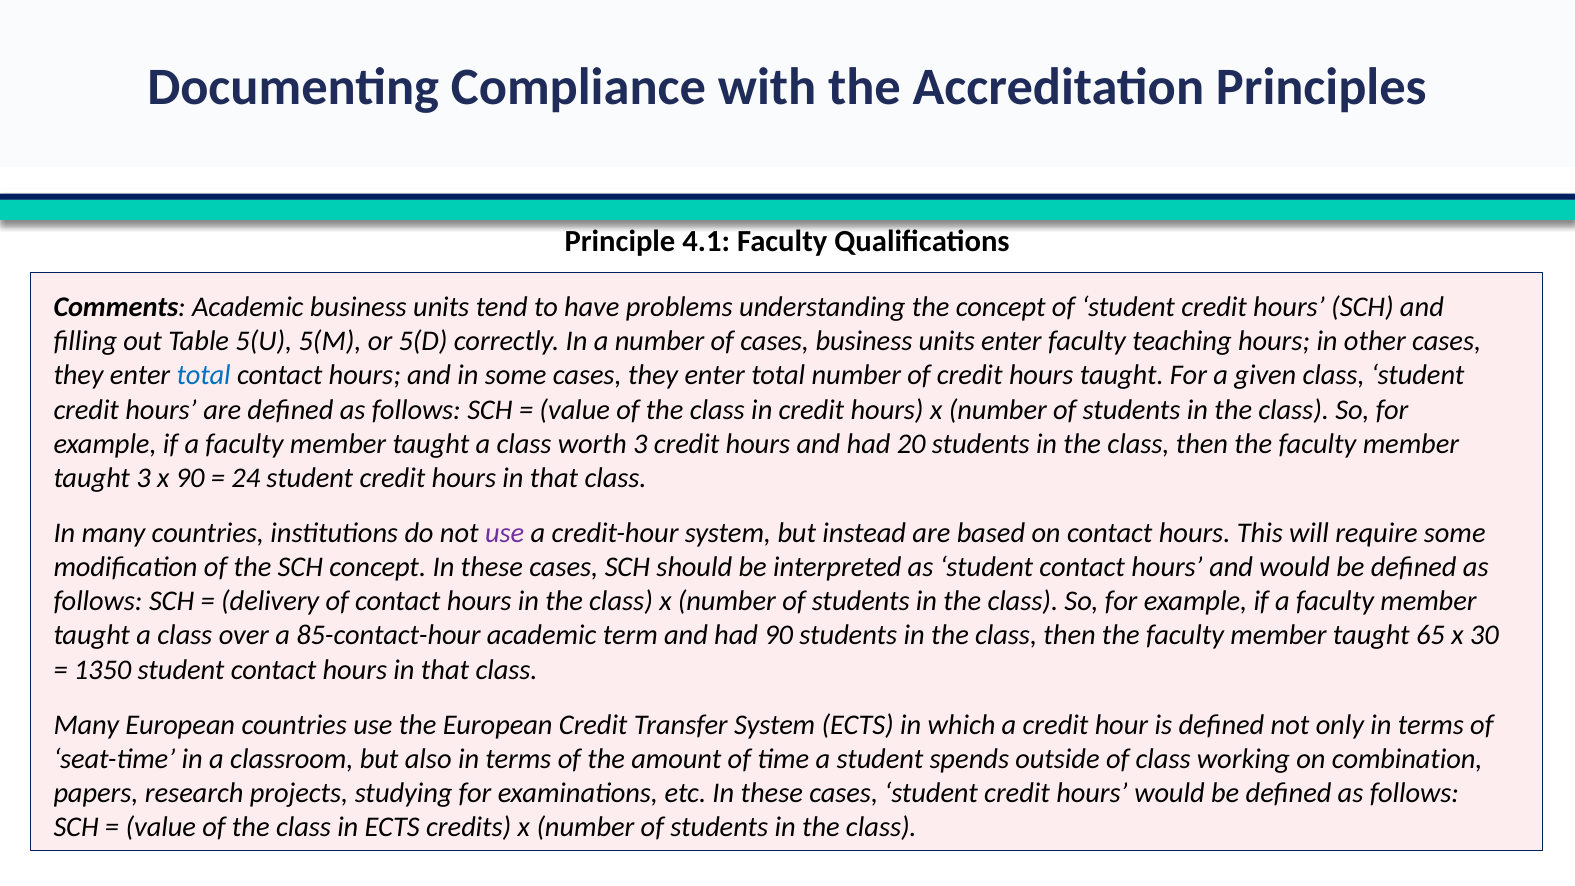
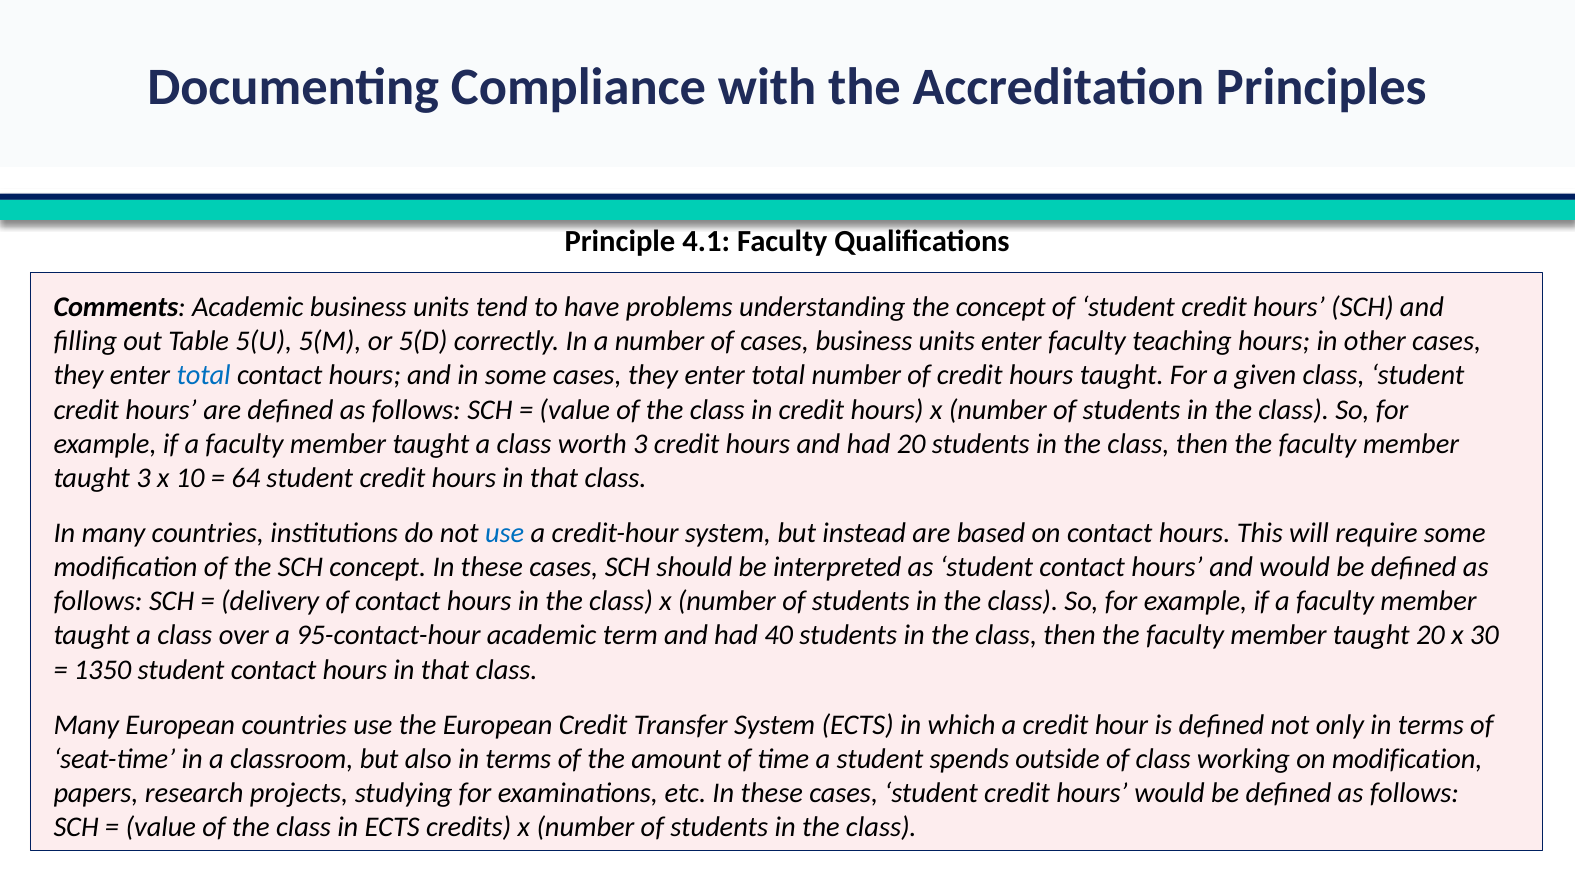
x 90: 90 -> 10
24: 24 -> 64
use at (505, 533) colour: purple -> blue
85-contact-hour: 85-contact-hour -> 95-contact-hour
had 90: 90 -> 40
taught 65: 65 -> 20
on combination: combination -> modification
